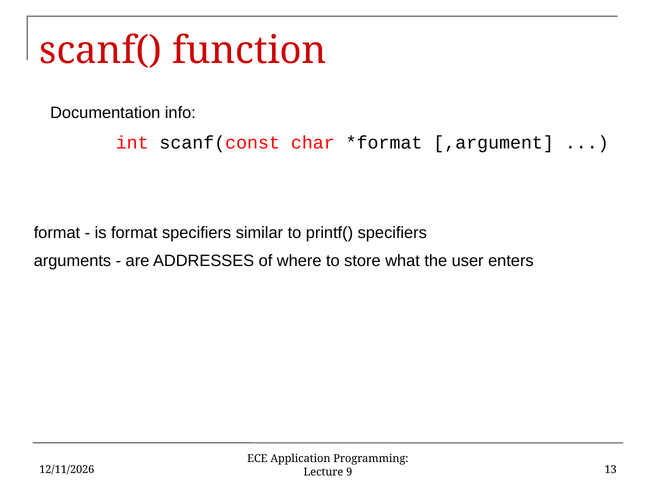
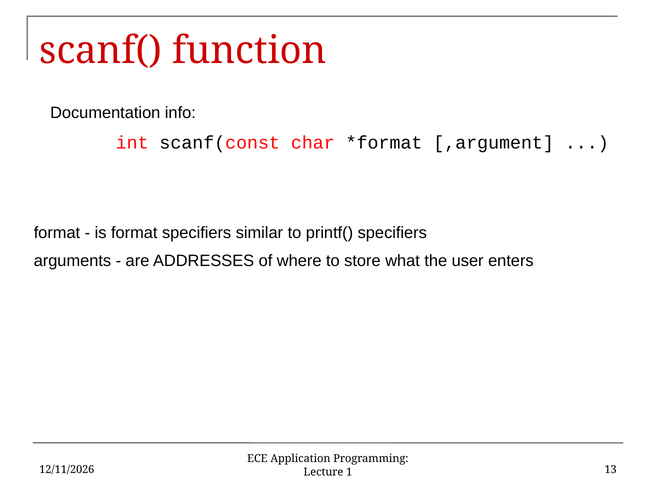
9: 9 -> 1
